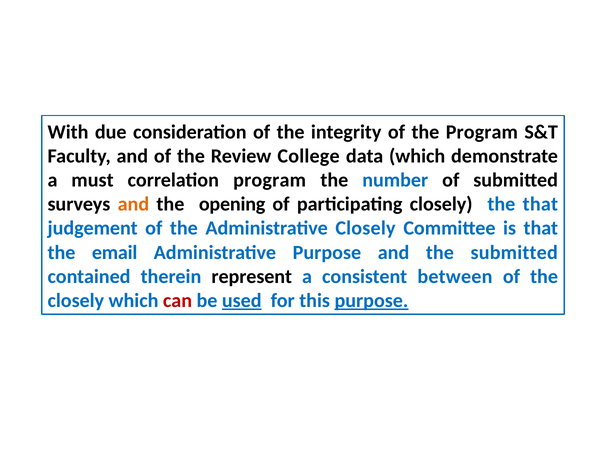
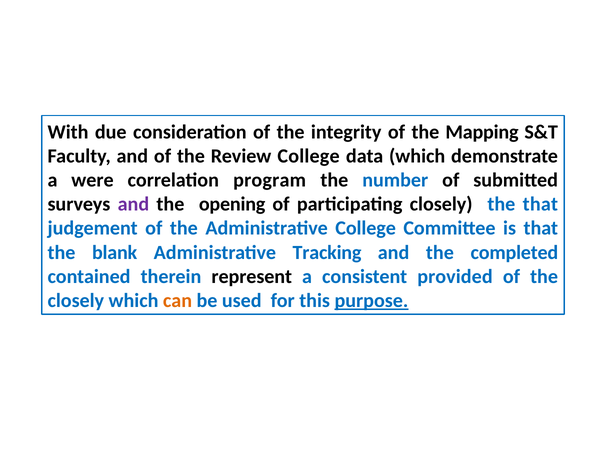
the Program: Program -> Mapping
must: must -> were
and at (133, 204) colour: orange -> purple
Administrative Closely: Closely -> College
email: email -> blank
Administrative Purpose: Purpose -> Tracking
the submitted: submitted -> completed
between: between -> provided
can colour: red -> orange
used underline: present -> none
